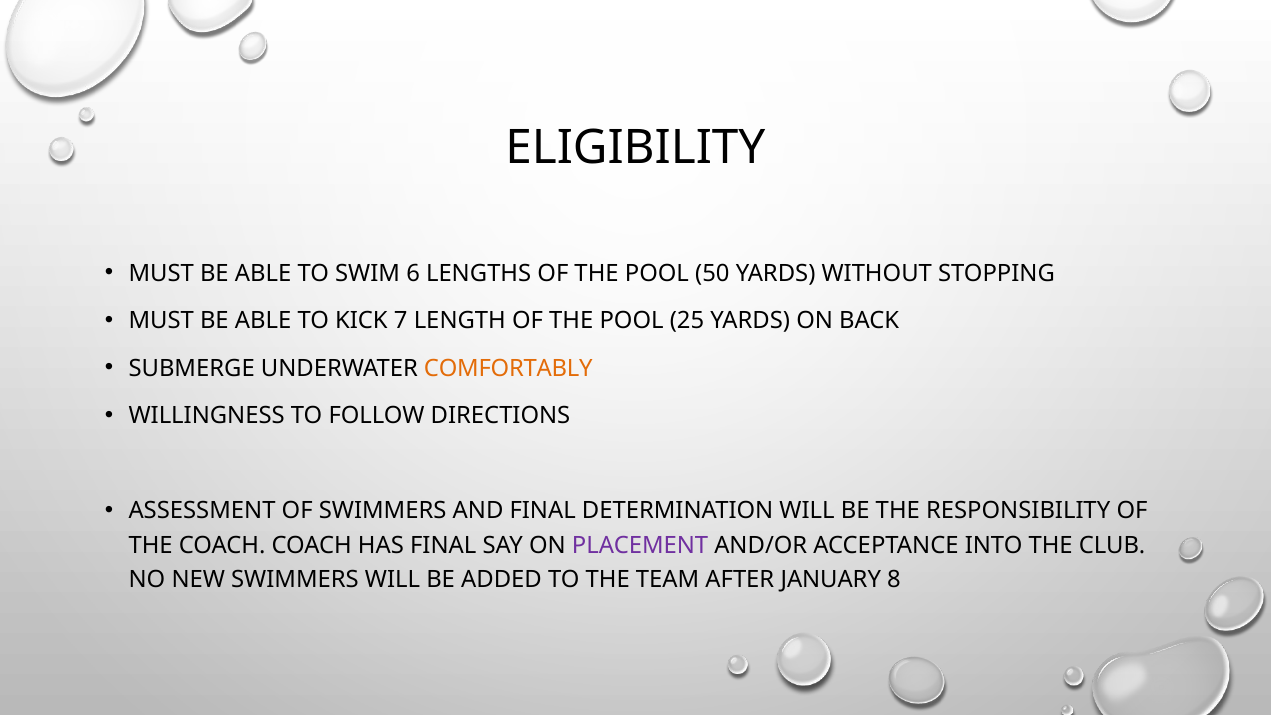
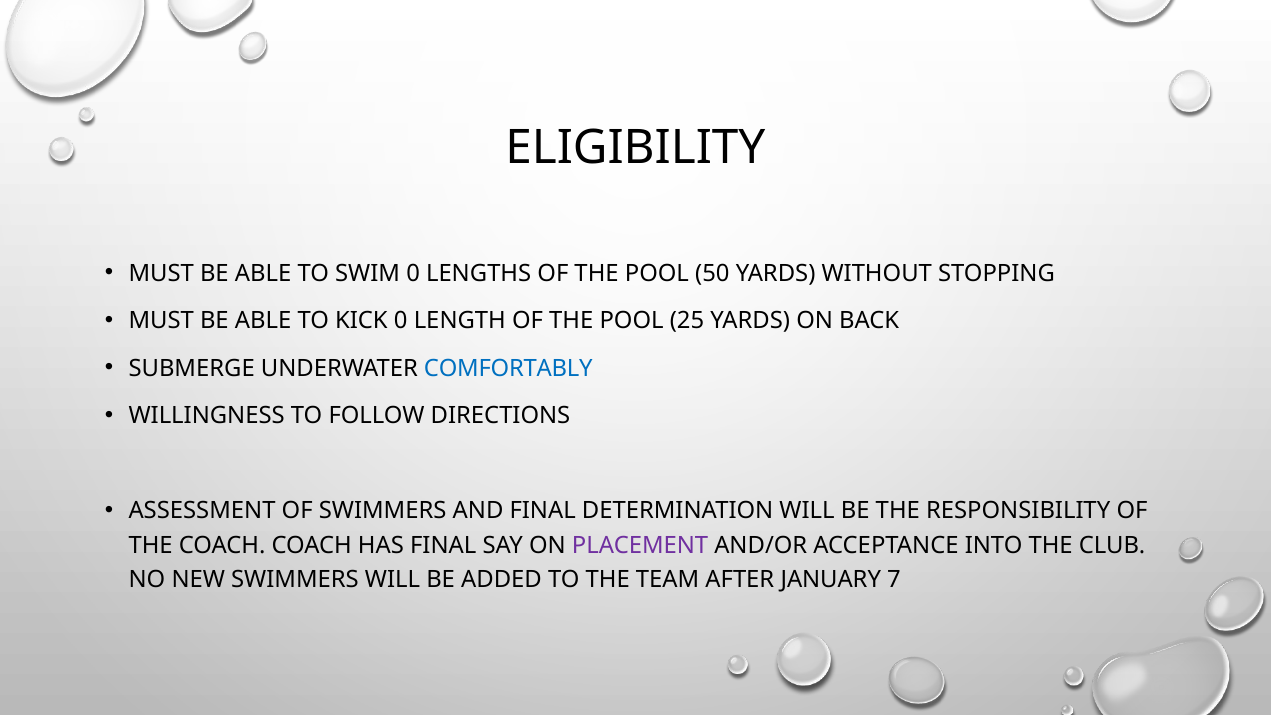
SWIM 6: 6 -> 0
KICK 7: 7 -> 0
COMFORTABLY colour: orange -> blue
8: 8 -> 7
